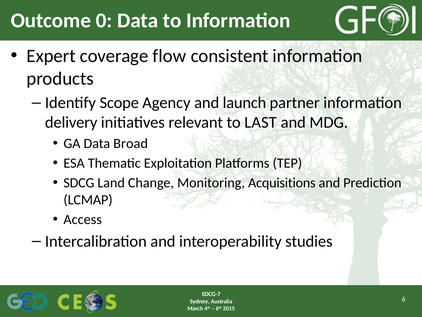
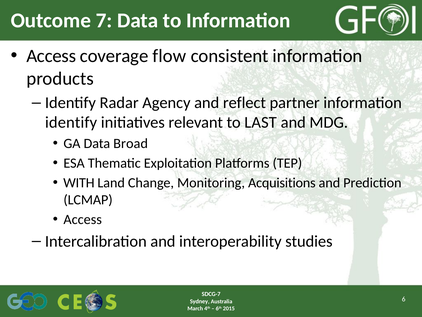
0: 0 -> 7
Expert at (51, 56): Expert -> Access
Scope: Scope -> Radar
launch: launch -> reflect
delivery at (71, 122): delivery -> identify
SDCG: SDCG -> WITH
